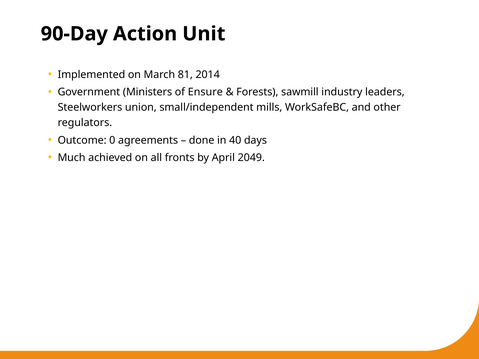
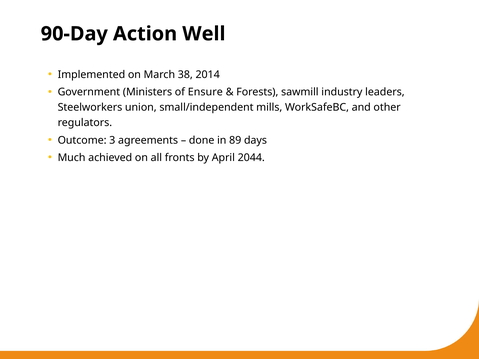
Unit: Unit -> Well
81: 81 -> 38
0: 0 -> 3
40: 40 -> 89
2049: 2049 -> 2044
